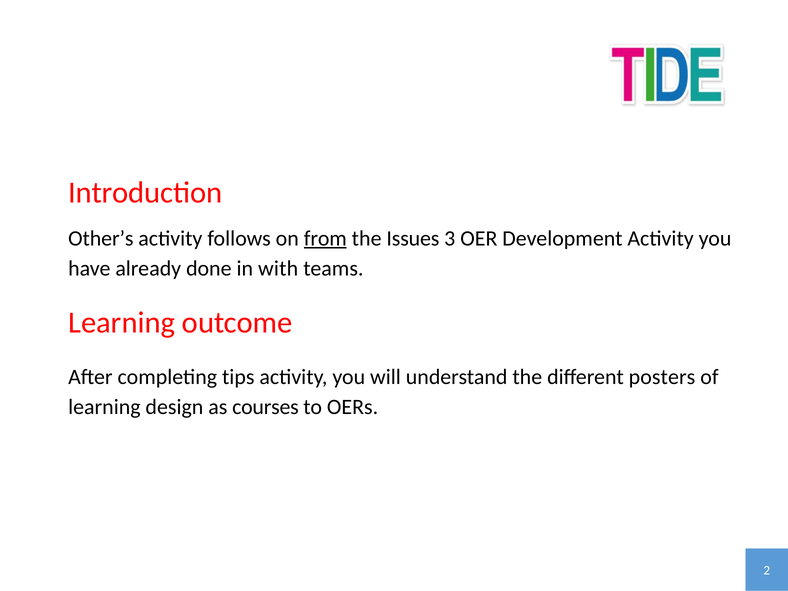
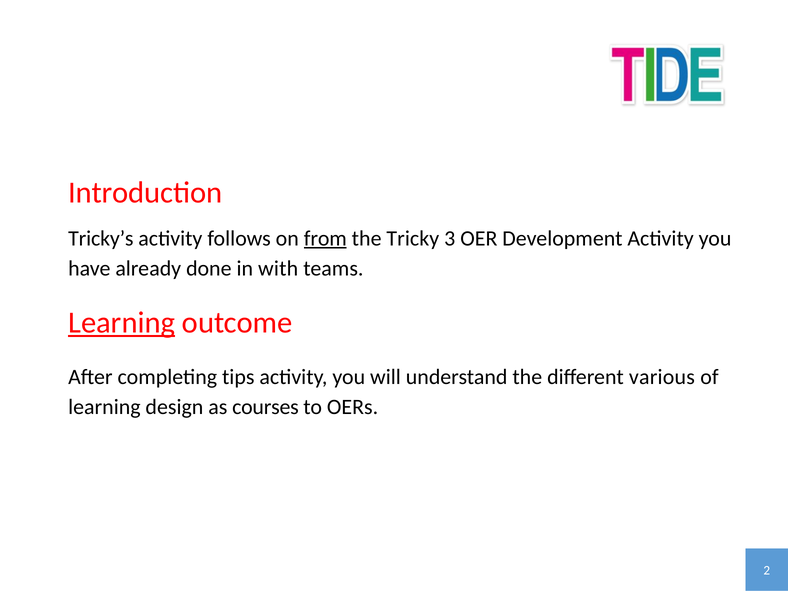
Other’s: Other’s -> Tricky’s
Issues: Issues -> Tricky
Learning at (122, 323) underline: none -> present
posters: posters -> various
